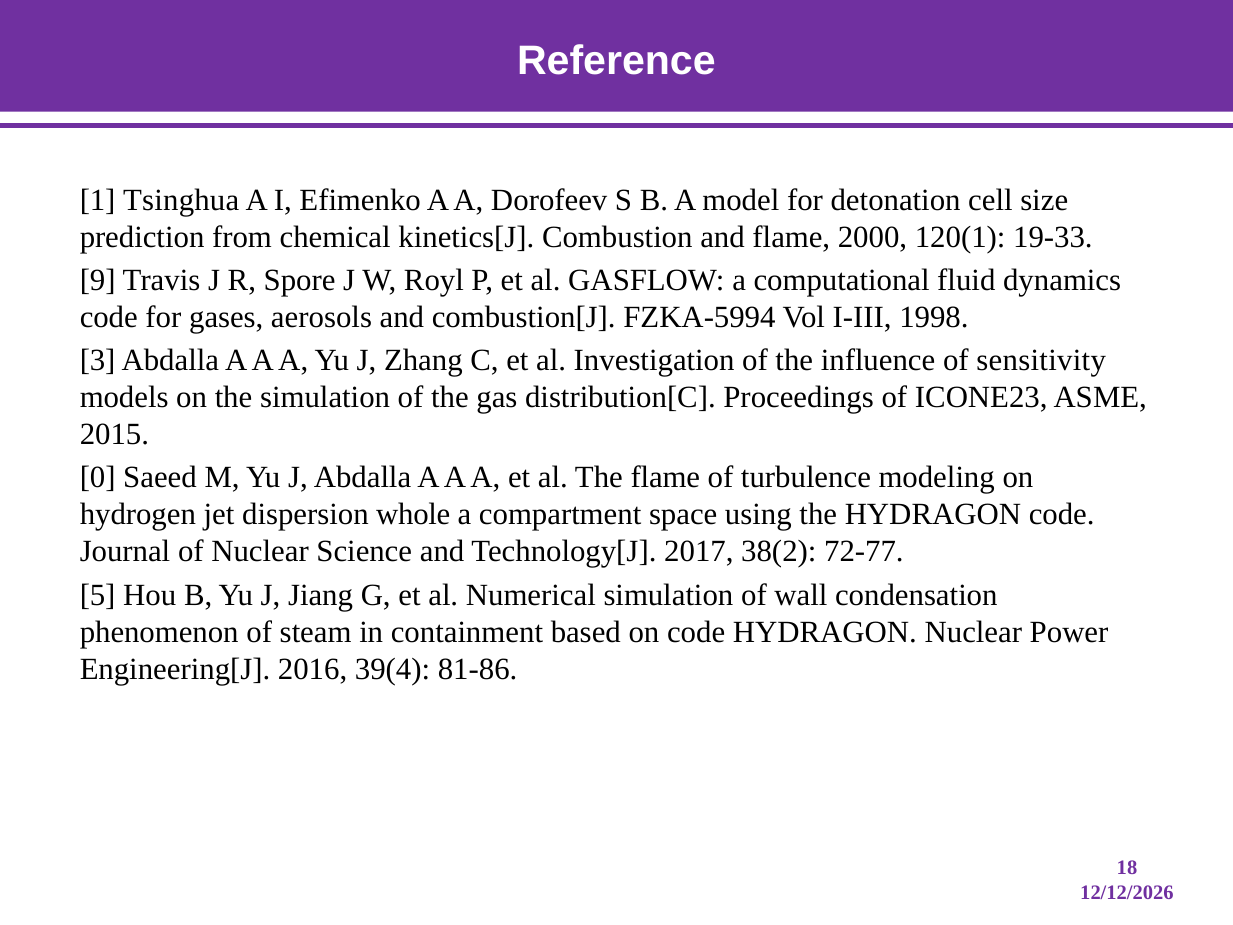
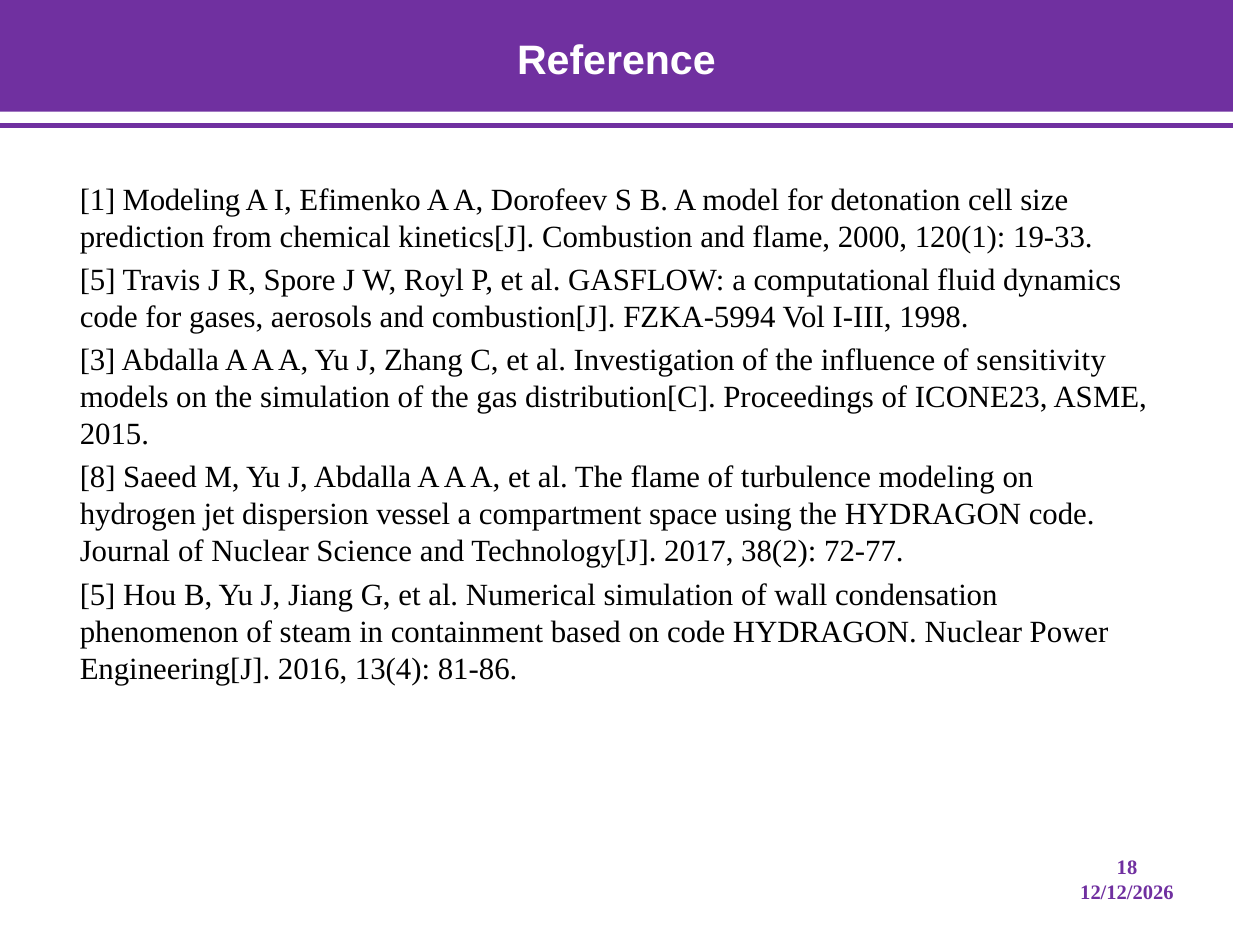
1 Tsinghua: Tsinghua -> Modeling
9 at (98, 280): 9 -> 5
0: 0 -> 8
whole: whole -> vessel
39(4: 39(4 -> 13(4
